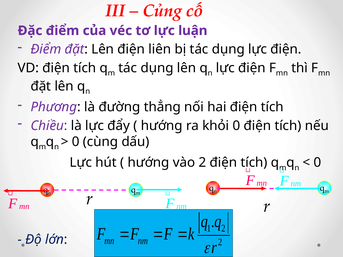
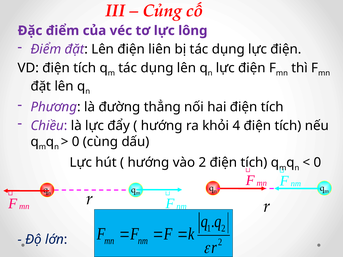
luận: luận -> lông
khỏi 0: 0 -> 4
